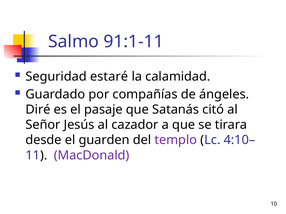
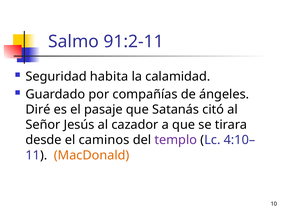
91:1-11: 91:1-11 -> 91:2-11
estaré: estaré -> habita
guarden: guarden -> caminos
MacDonald colour: purple -> orange
